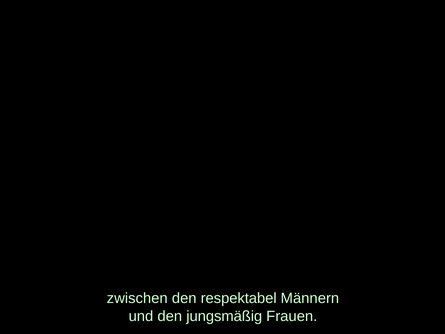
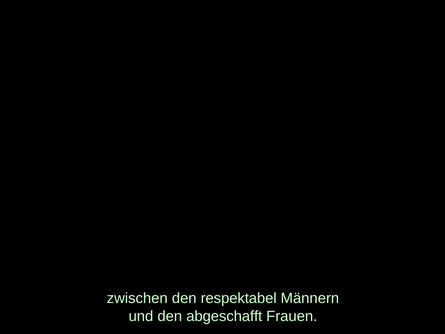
jungsmäßig: jungsmäßig -> abgeschafft
